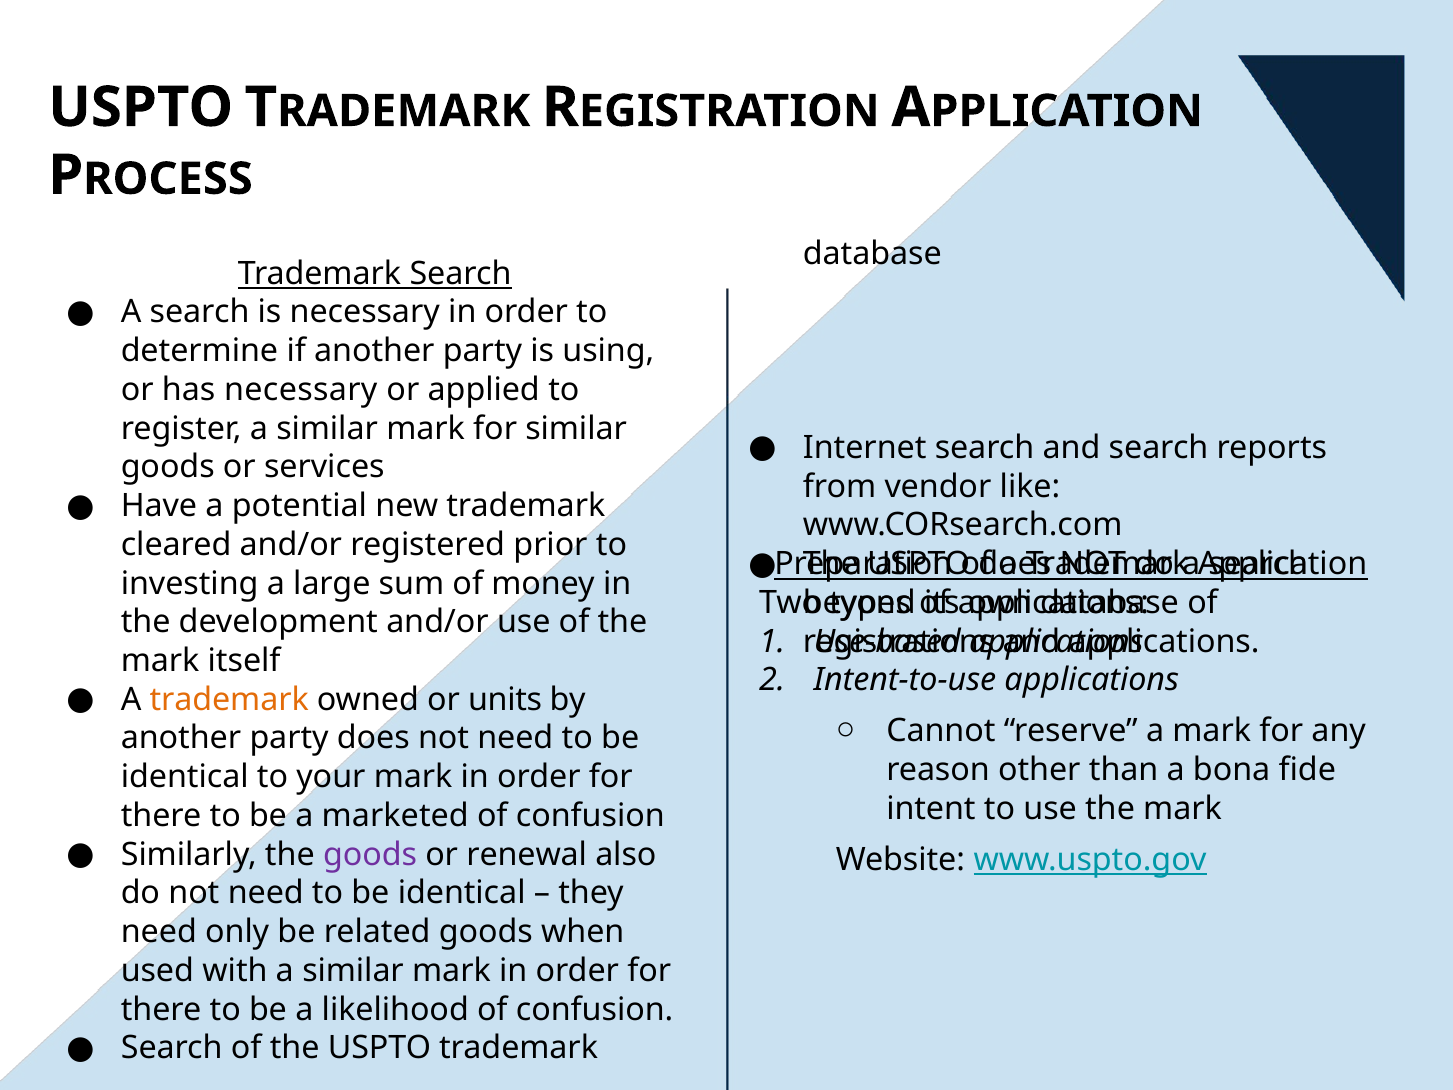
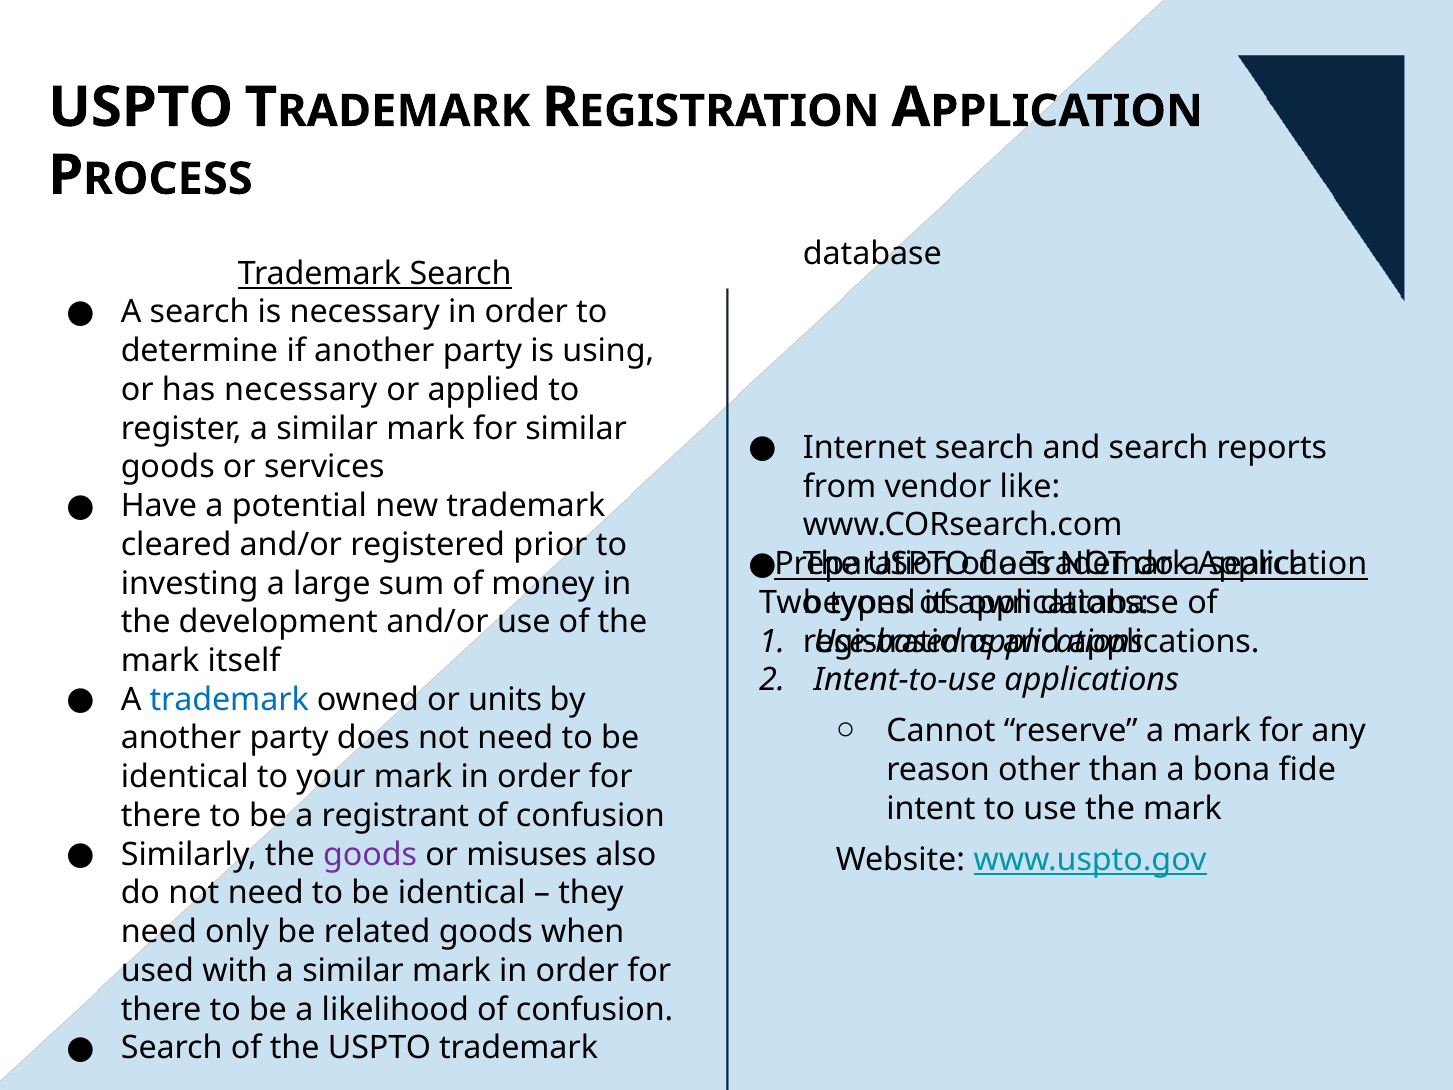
trademark at (229, 699) colour: orange -> blue
marketed: marketed -> registrant
renewal: renewal -> misuses
